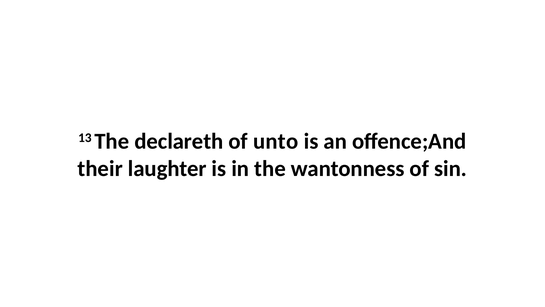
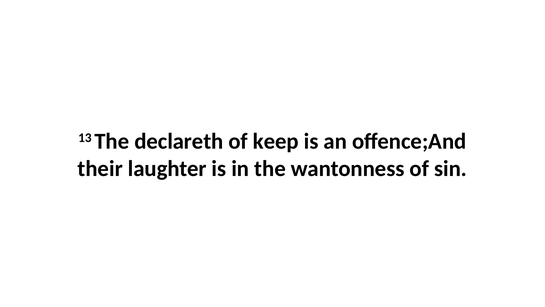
unto: unto -> keep
